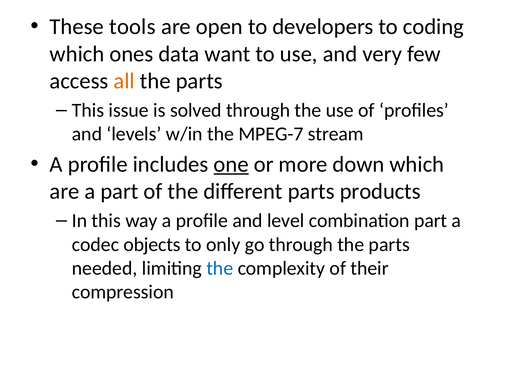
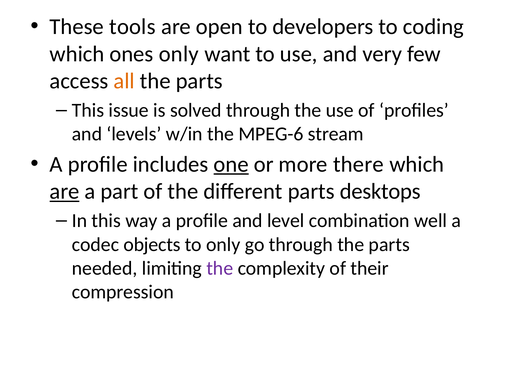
ones data: data -> only
MPEG-7: MPEG-7 -> MPEG-6
down: down -> there
are at (65, 191) underline: none -> present
products: products -> desktops
combination part: part -> well
the at (220, 268) colour: blue -> purple
